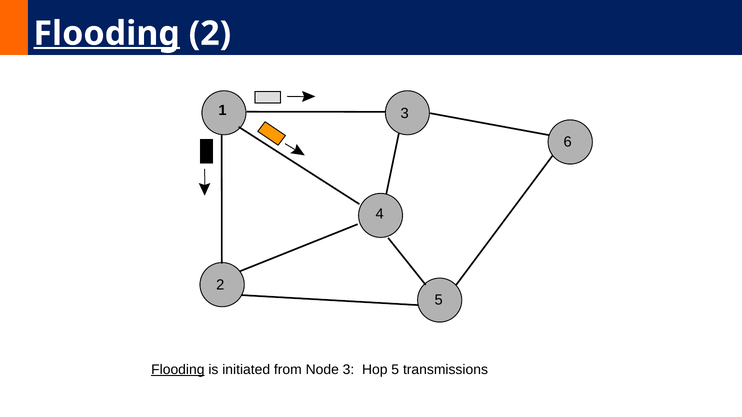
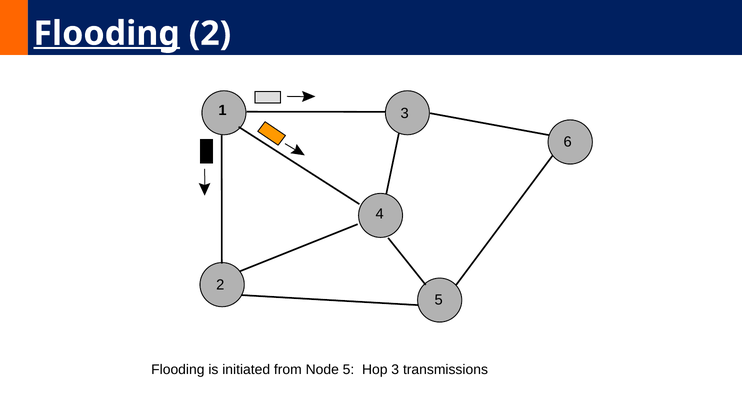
Flooding at (178, 370) underline: present -> none
Node 3: 3 -> 5
Hop 5: 5 -> 3
